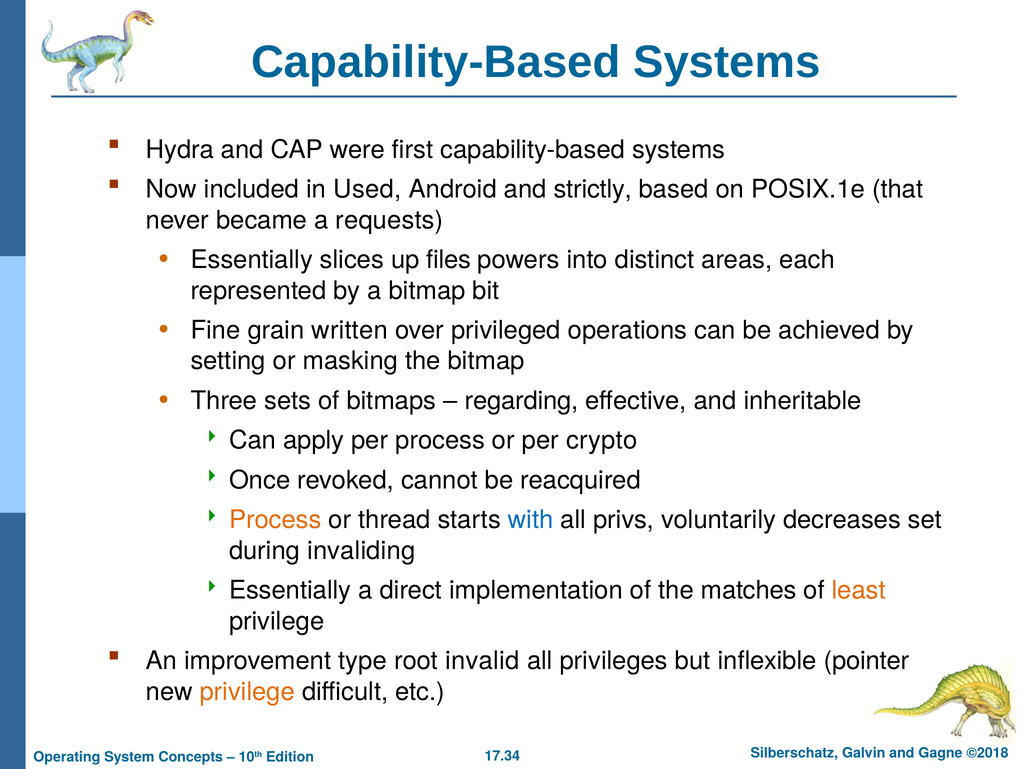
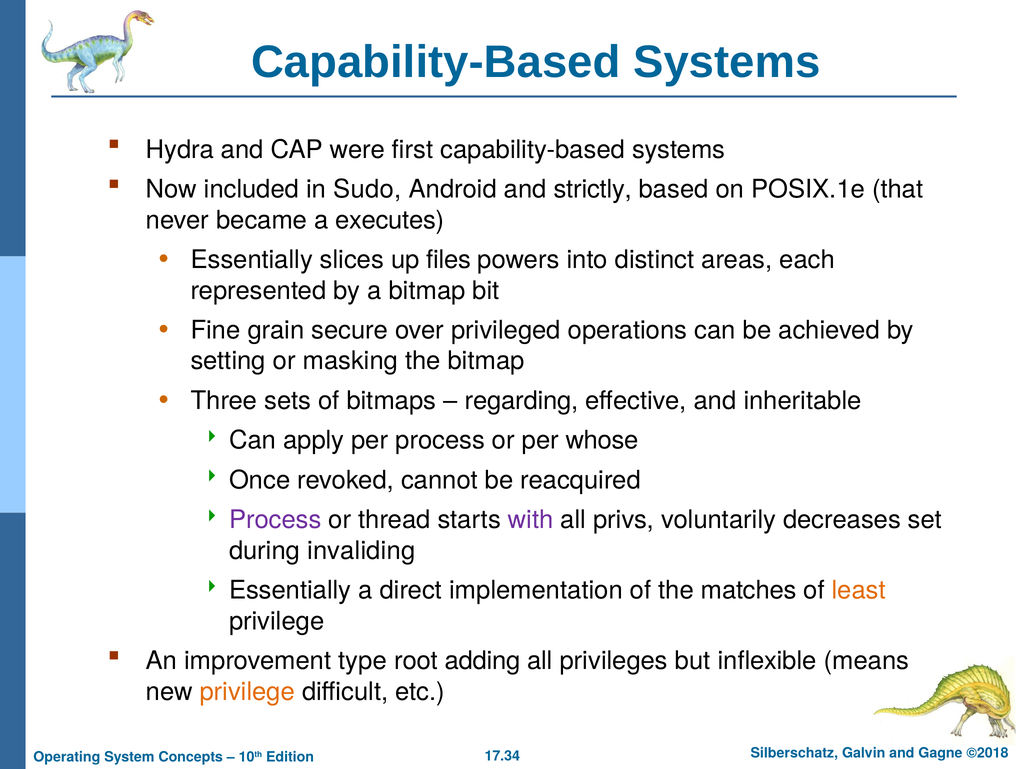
Used: Used -> Sudo
requests: requests -> executes
written: written -> secure
crypto: crypto -> whose
Process at (275, 520) colour: orange -> purple
with colour: blue -> purple
invalid: invalid -> adding
pointer: pointer -> means
